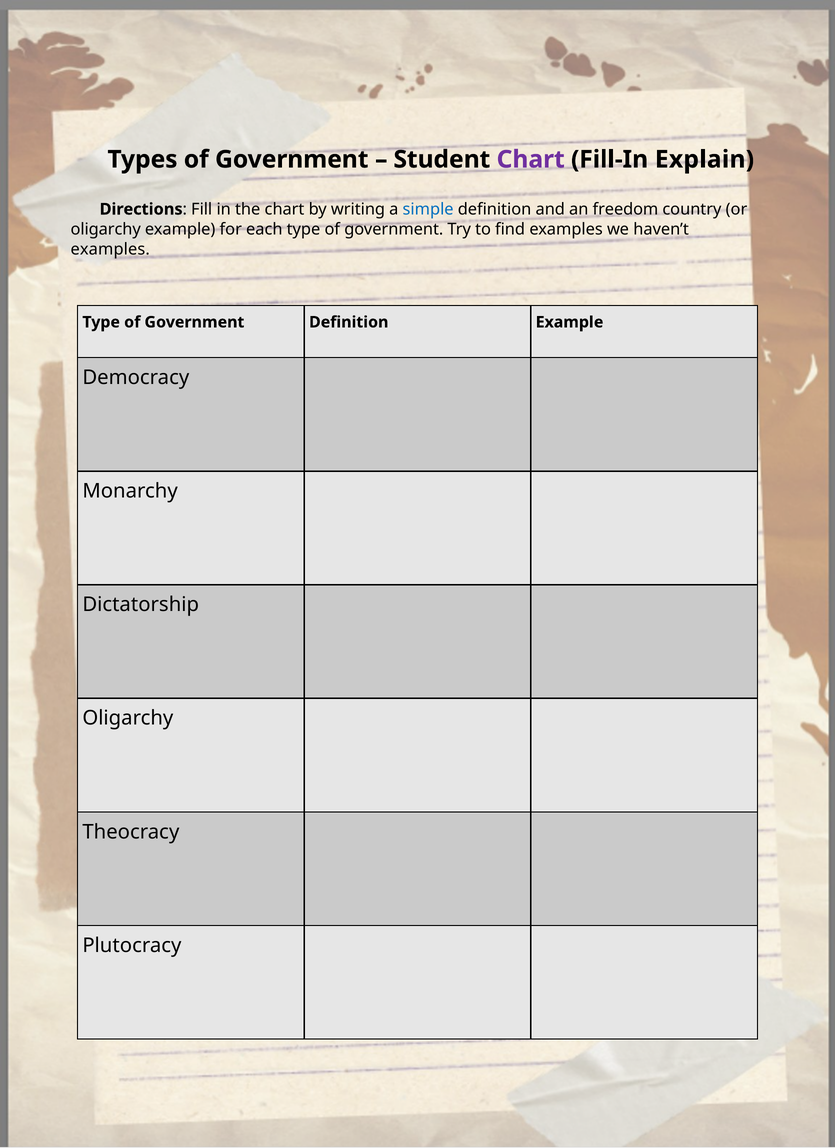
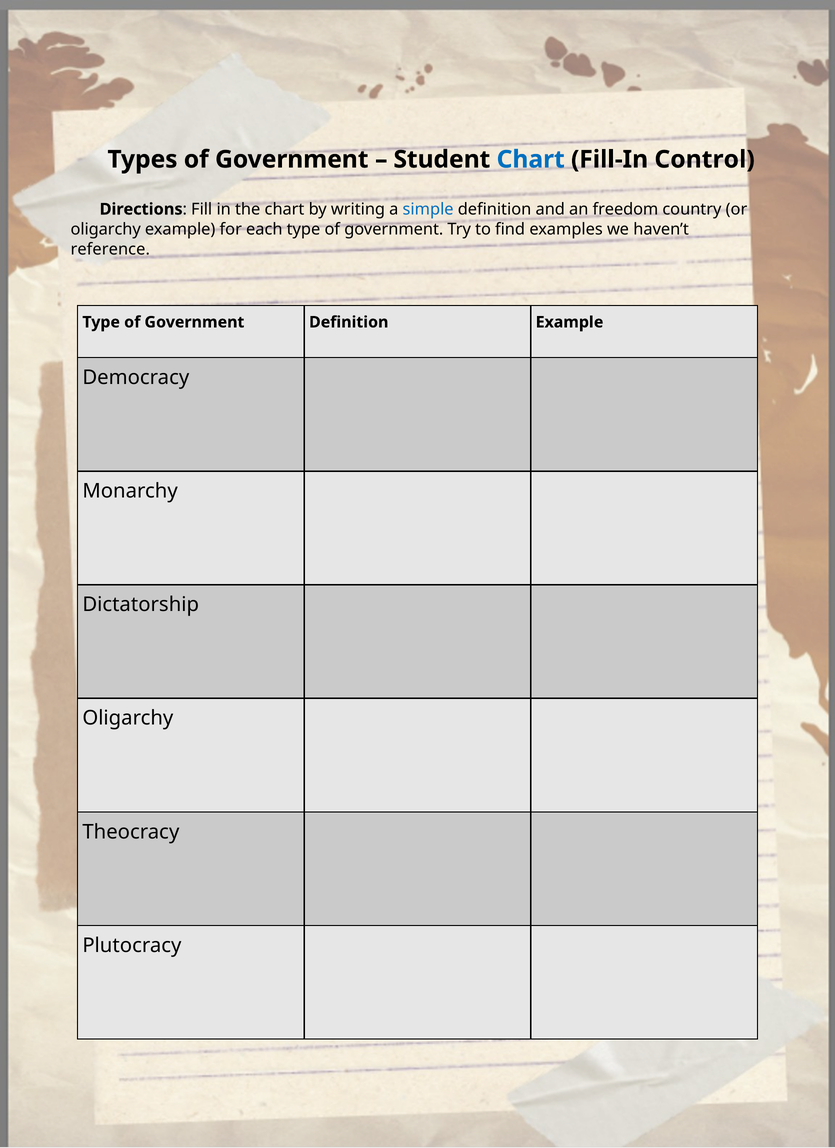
Chart at (531, 159) colour: purple -> blue
Explain: Explain -> Control
examples at (110, 249): examples -> reference
